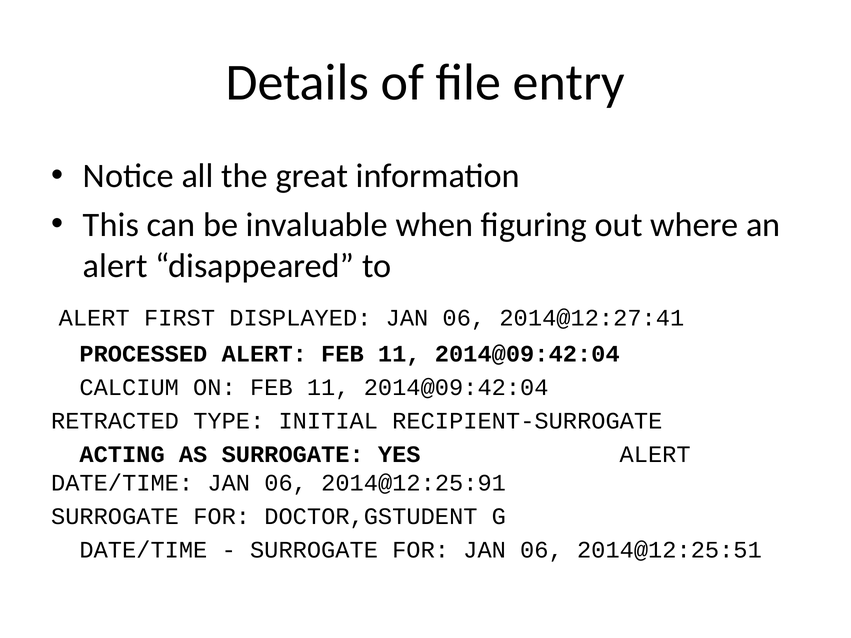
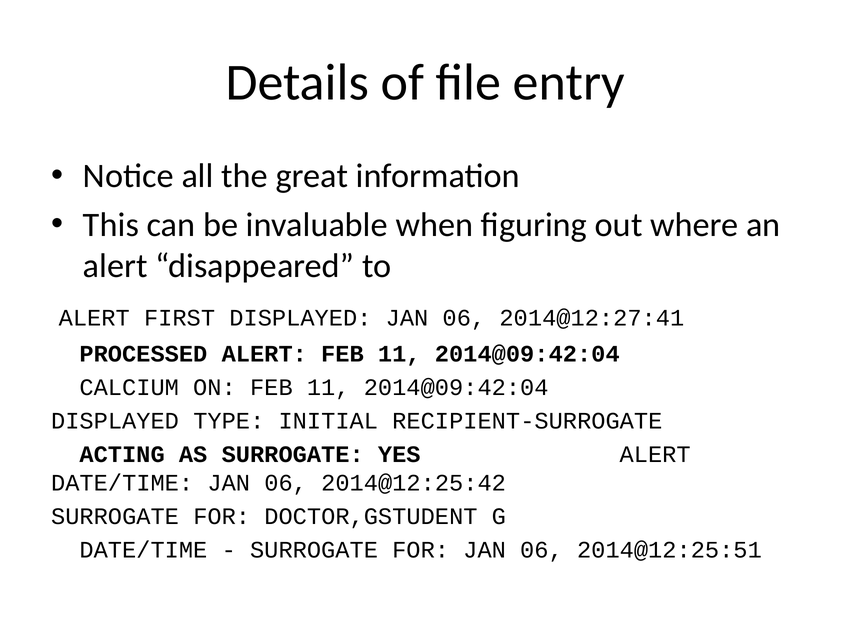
RETRACTED at (115, 421): RETRACTED -> DISPLAYED
2014@12:25:91: 2014@12:25:91 -> 2014@12:25:42
